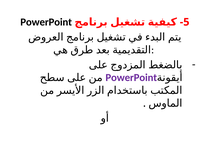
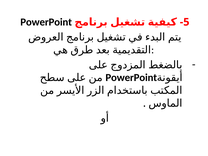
PowerPoint at (131, 78) colour: purple -> black
